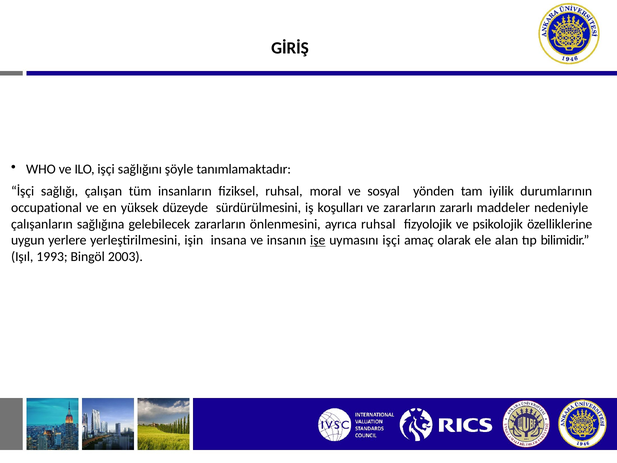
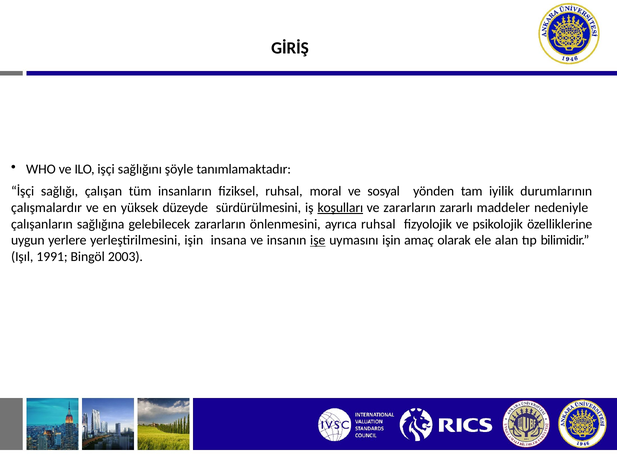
occupational: occupational -> çalışmalardır
koşulları underline: none -> present
uymasını işçi: işçi -> işin
1993: 1993 -> 1991
